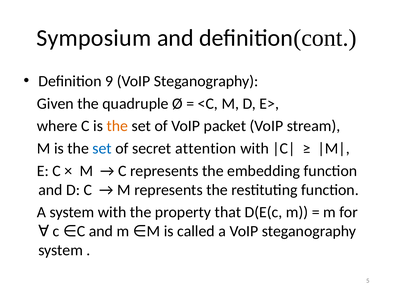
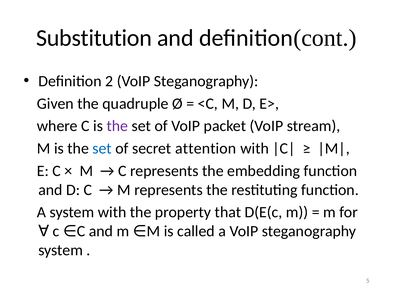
Symposium: Symposium -> Substitution
9: 9 -> 2
the at (117, 126) colour: orange -> purple
